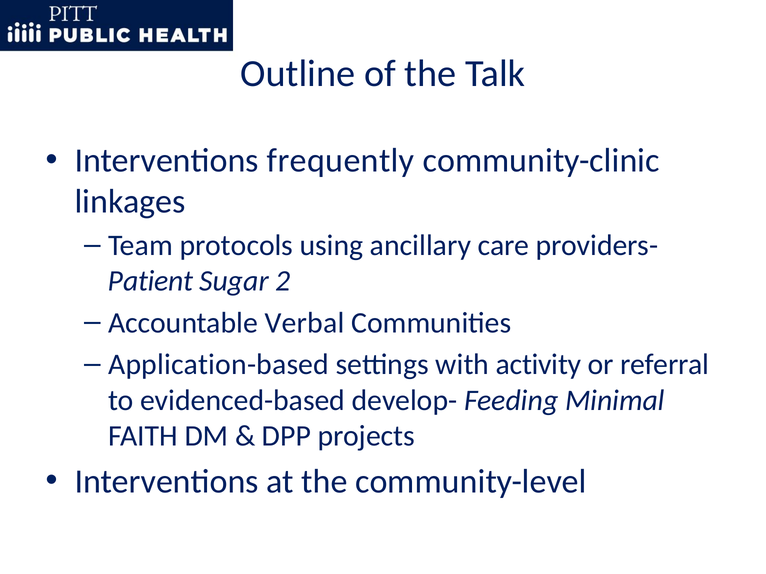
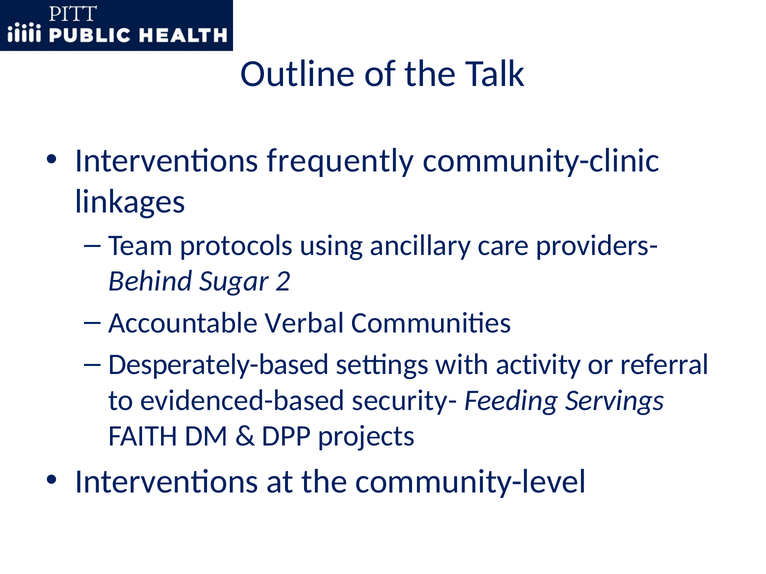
Patient: Patient -> Behind
Application-based: Application-based -> Desperately-based
develop-: develop- -> security-
Minimal: Minimal -> Servings
